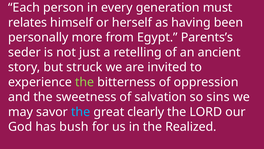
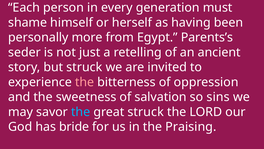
relates: relates -> shame
the at (85, 82) colour: light green -> pink
great clearly: clearly -> struck
bush: bush -> bride
Realized: Realized -> Praising
